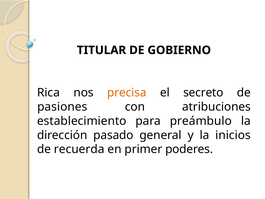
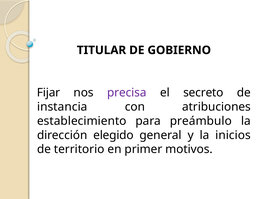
Rica: Rica -> Fijar
precisa colour: orange -> purple
pasiones: pasiones -> instancia
pasado: pasado -> elegido
recuerda: recuerda -> territorio
poderes: poderes -> motivos
